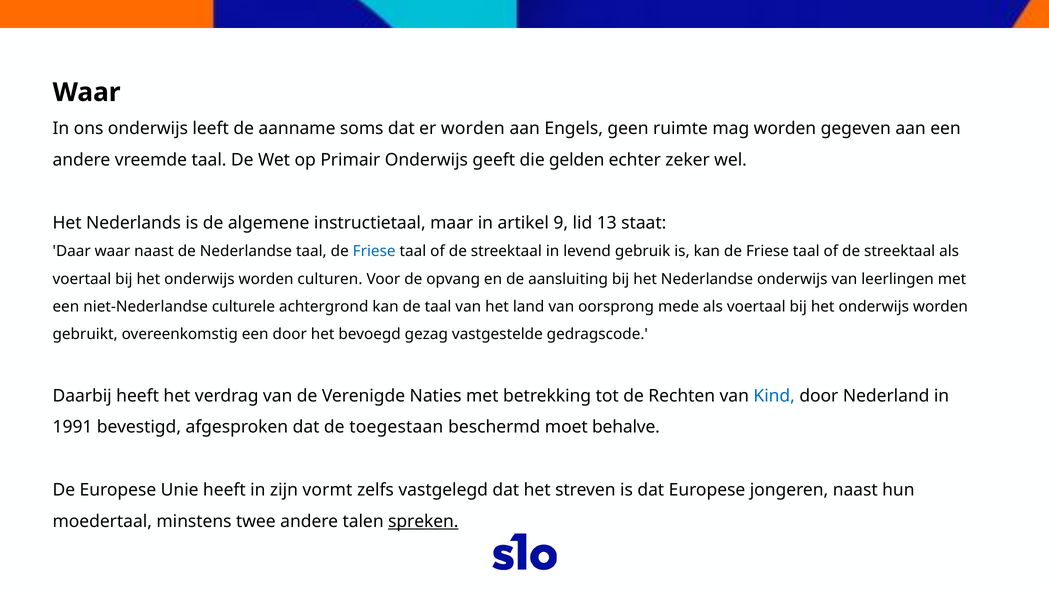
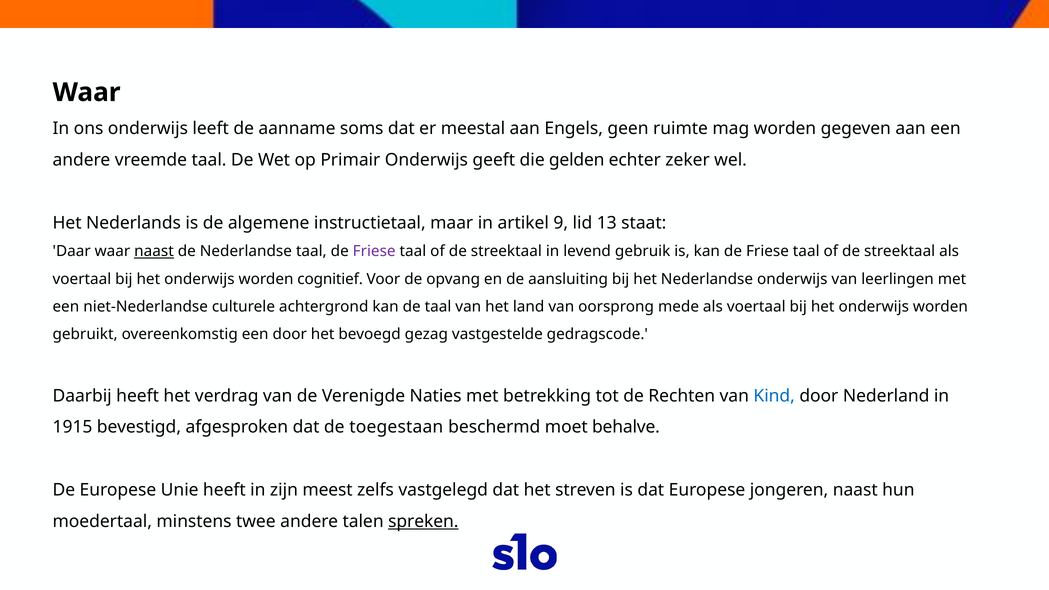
er worden: worden -> meestal
naast at (154, 251) underline: none -> present
Friese at (374, 251) colour: blue -> purple
culturen: culturen -> cognitief
1991: 1991 -> 1915
vormt: vormt -> meest
